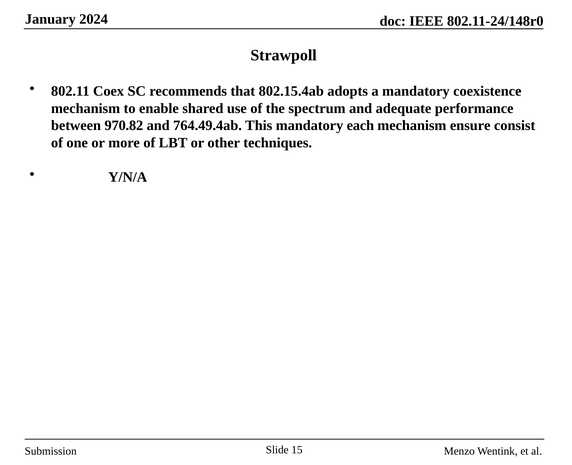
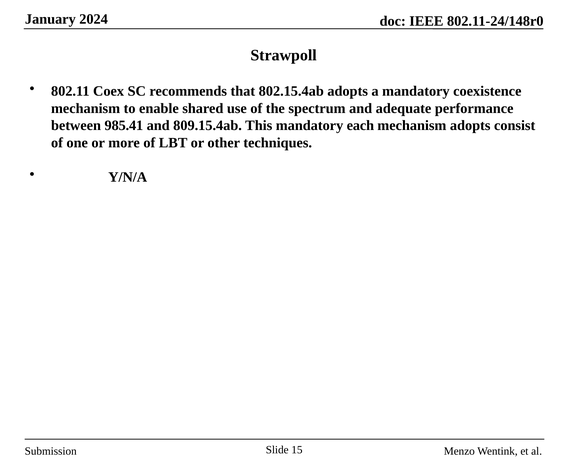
970.82: 970.82 -> 985.41
764.49.4ab: 764.49.4ab -> 809.15.4ab
mechanism ensure: ensure -> adopts
